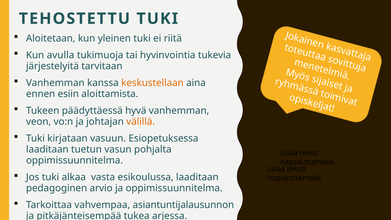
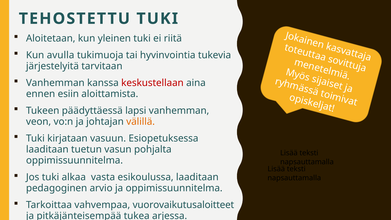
keskustellaan colour: orange -> red
hyvä: hyvä -> lapsi
asiantuntijalausunnon: asiantuntijalausunnon -> vuorovaikutusaloitteet
